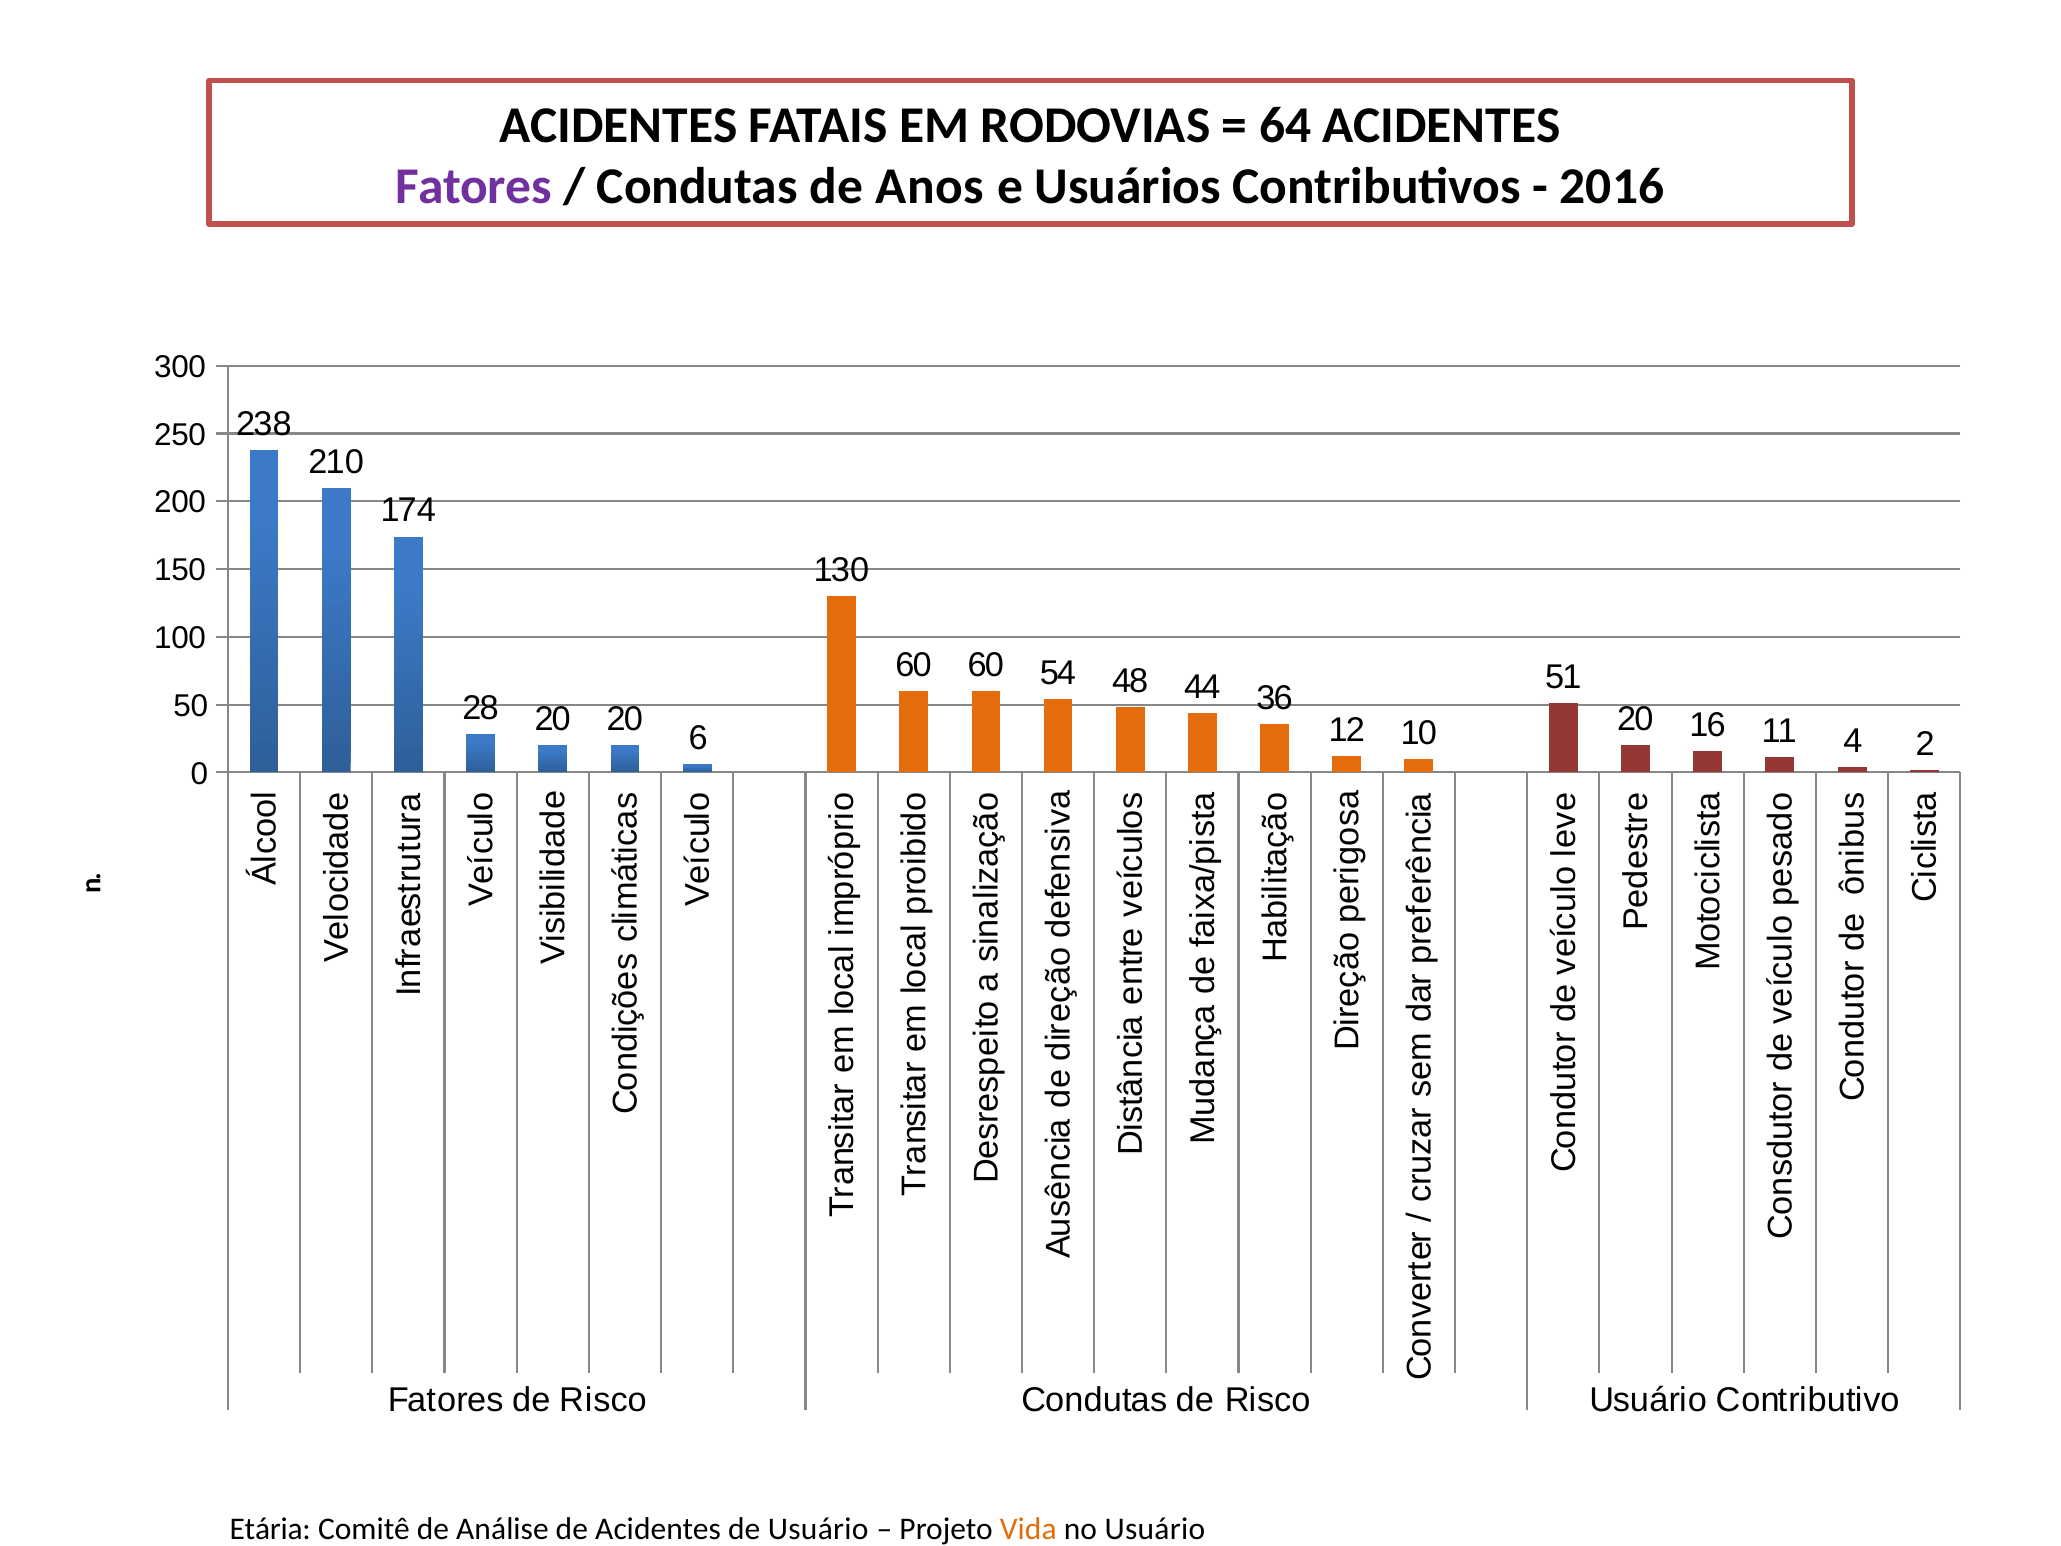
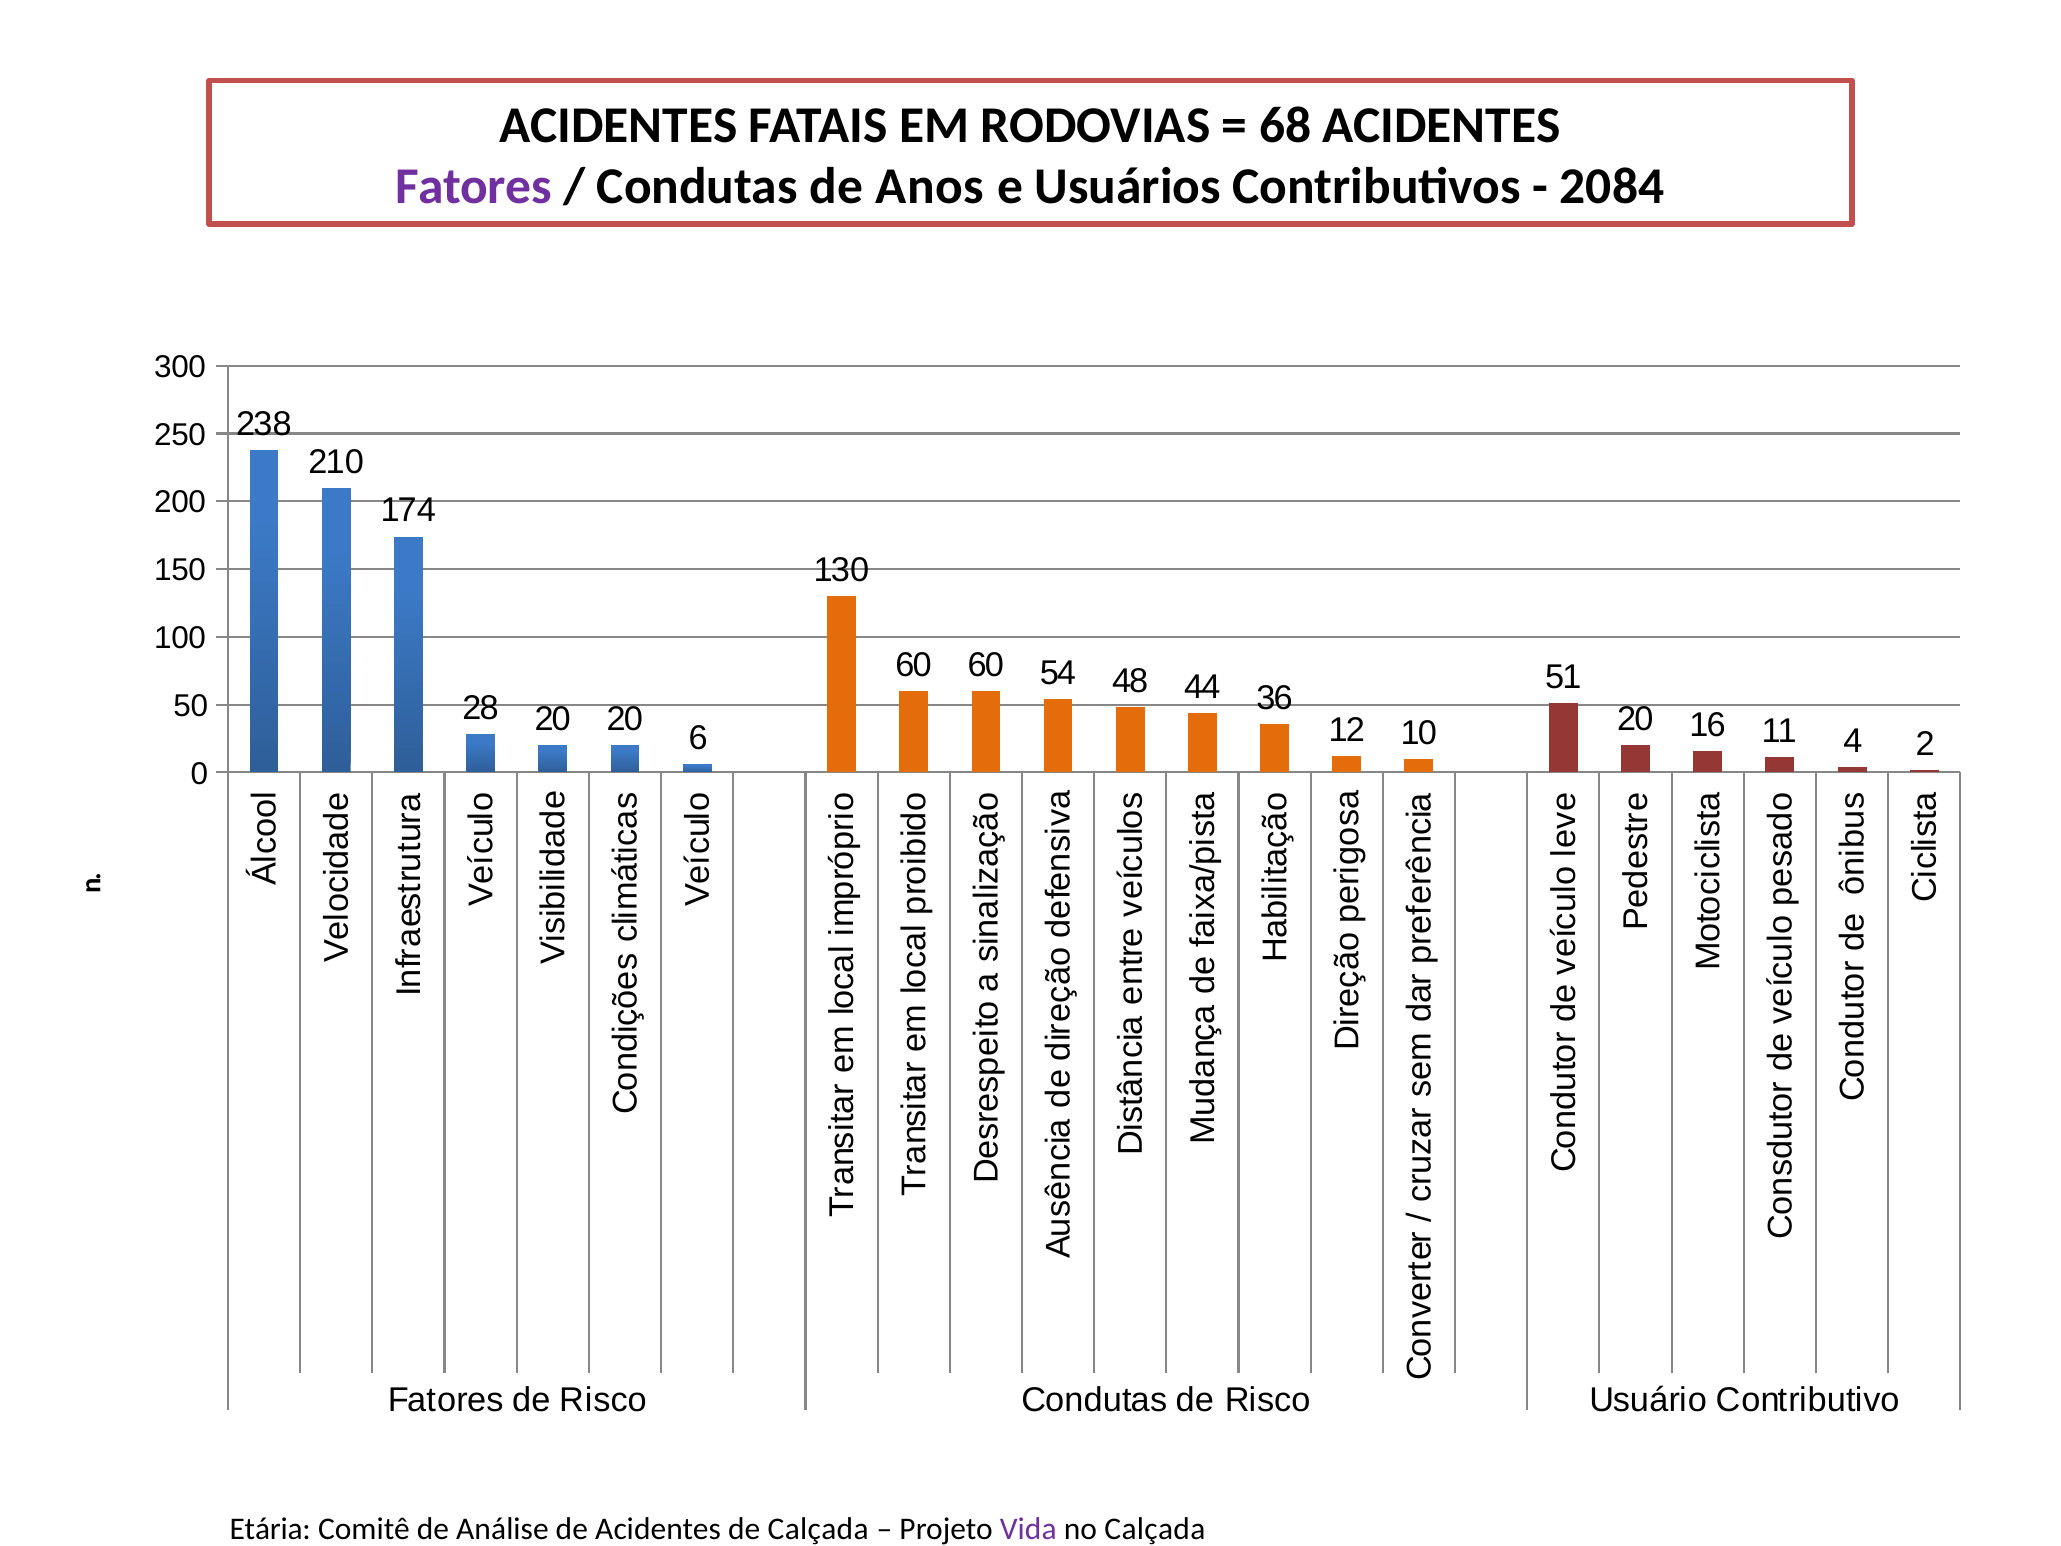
64: 64 -> 68
2016: 2016 -> 2084
de Usuário: Usuário -> Calçada
Vida colour: orange -> purple
no Usuário: Usuário -> Calçada
